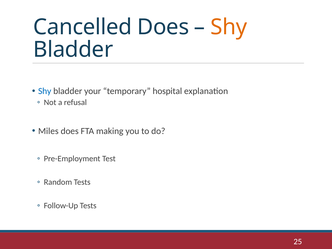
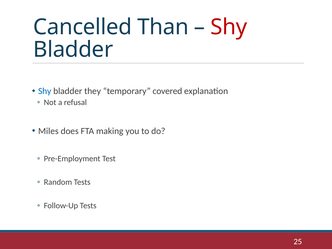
Cancelled Does: Does -> Than
Shy at (229, 27) colour: orange -> red
your: your -> they
hospital: hospital -> covered
